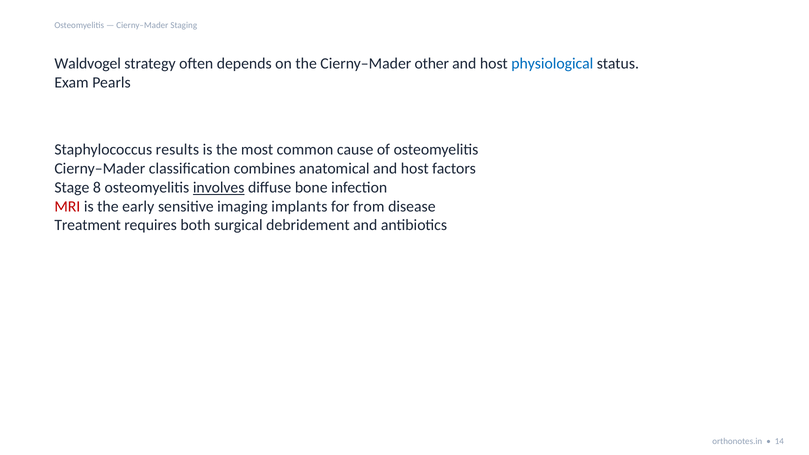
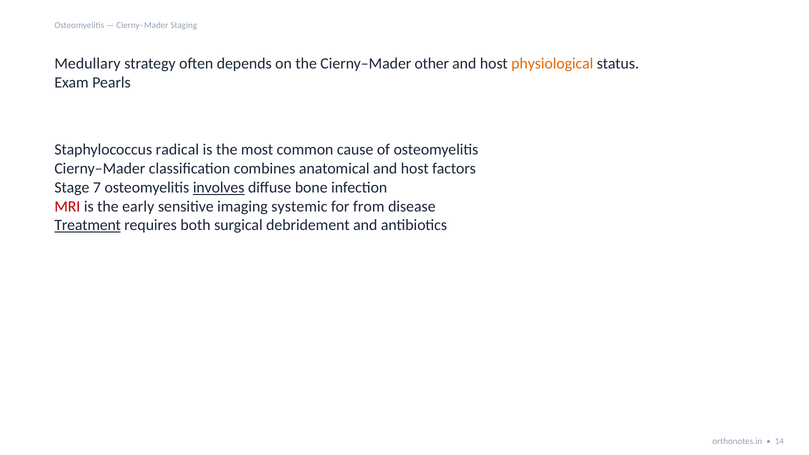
Waldvogel: Waldvogel -> Medullary
physiological colour: blue -> orange
results: results -> radical
8: 8 -> 7
implants: implants -> systemic
Treatment underline: none -> present
